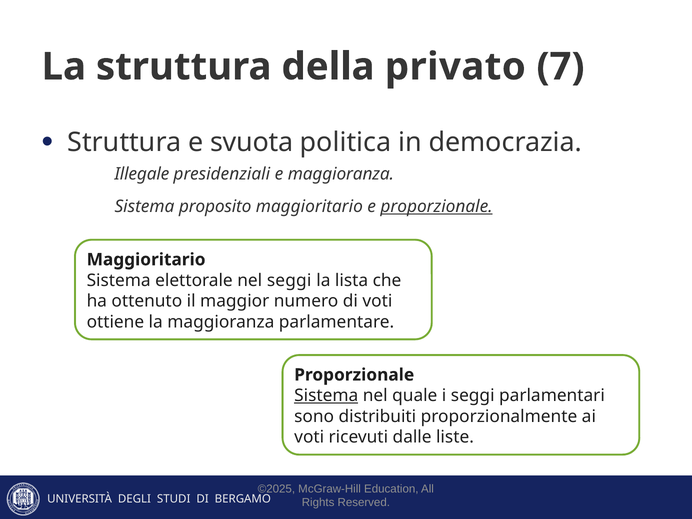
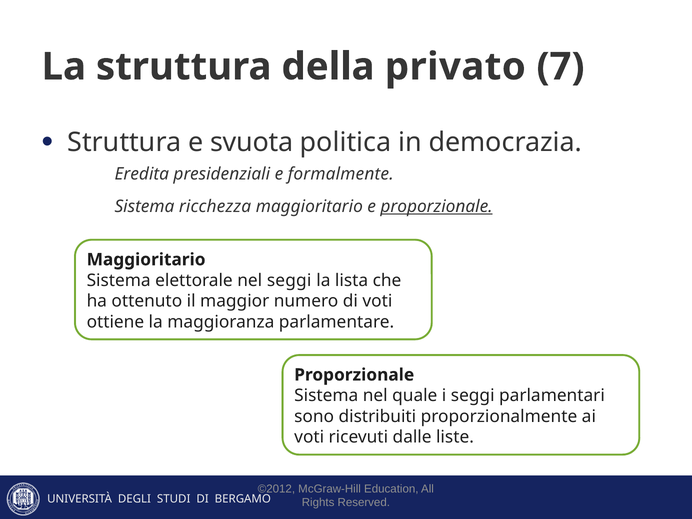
Illegale: Illegale -> Eredita
e maggioranza: maggioranza -> formalmente
proposito: proposito -> ricchezza
Sistema at (326, 396) underline: present -> none
©2025: ©2025 -> ©2012
